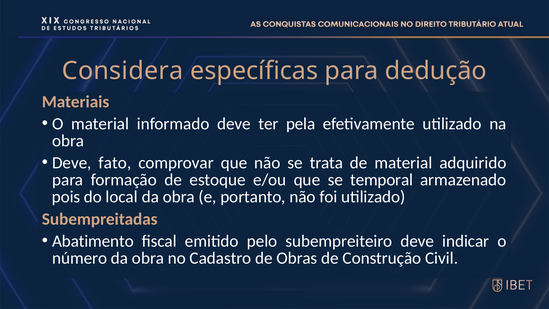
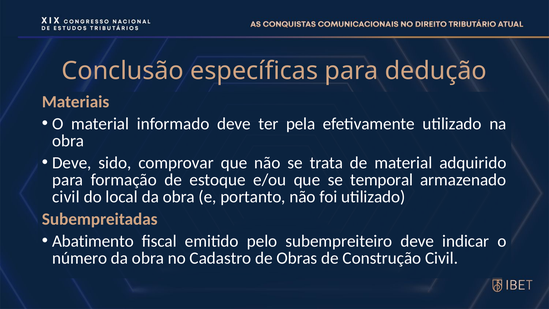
Considera: Considera -> Conclusão
fato: fato -> sido
pois at (66, 197): pois -> civil
